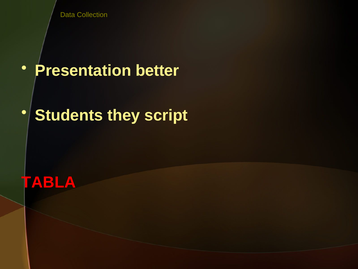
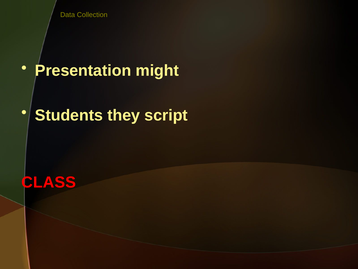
better: better -> might
TABLA: TABLA -> CLASS
